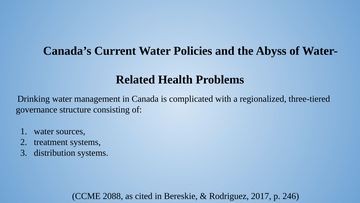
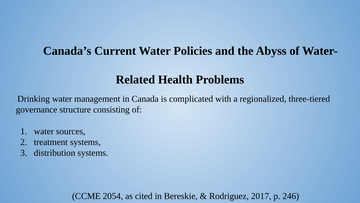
2088: 2088 -> 2054
